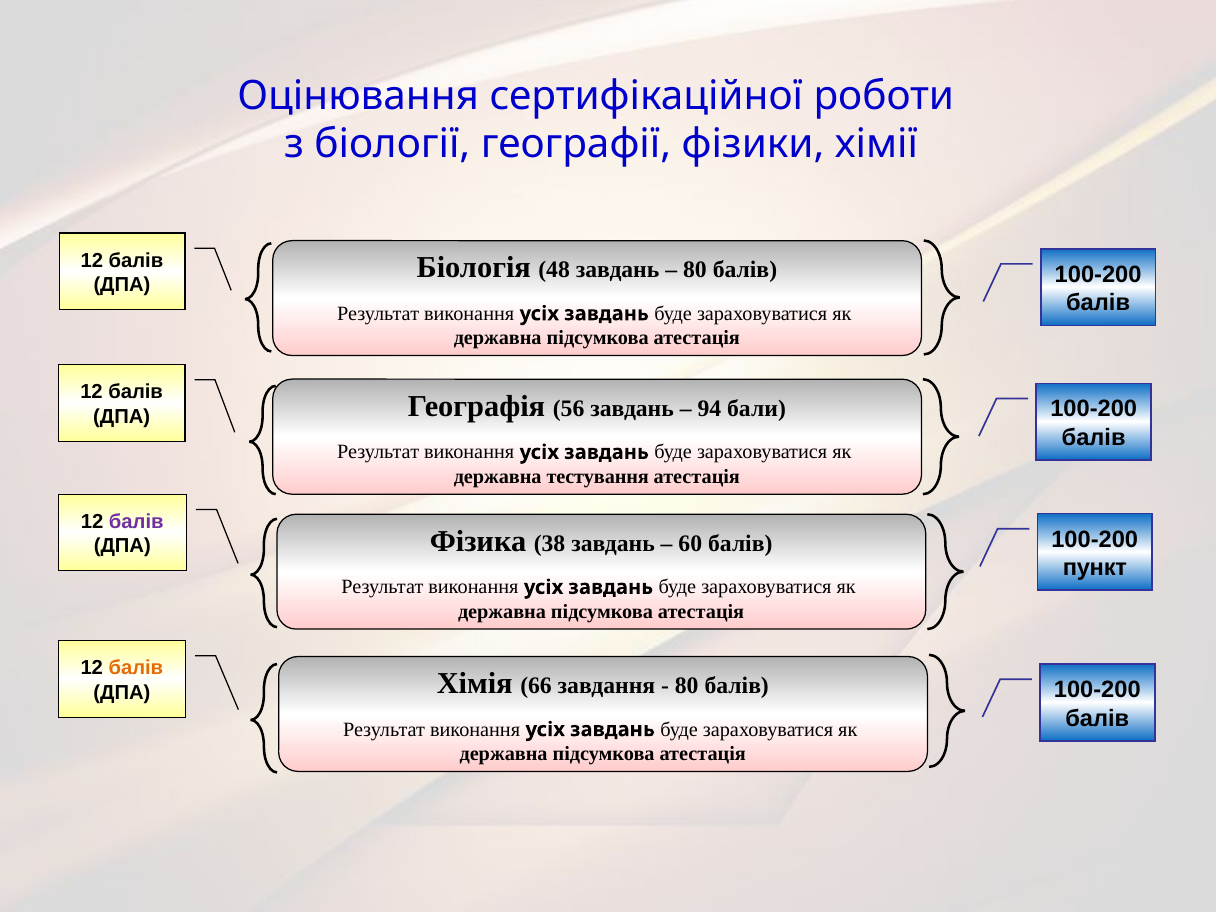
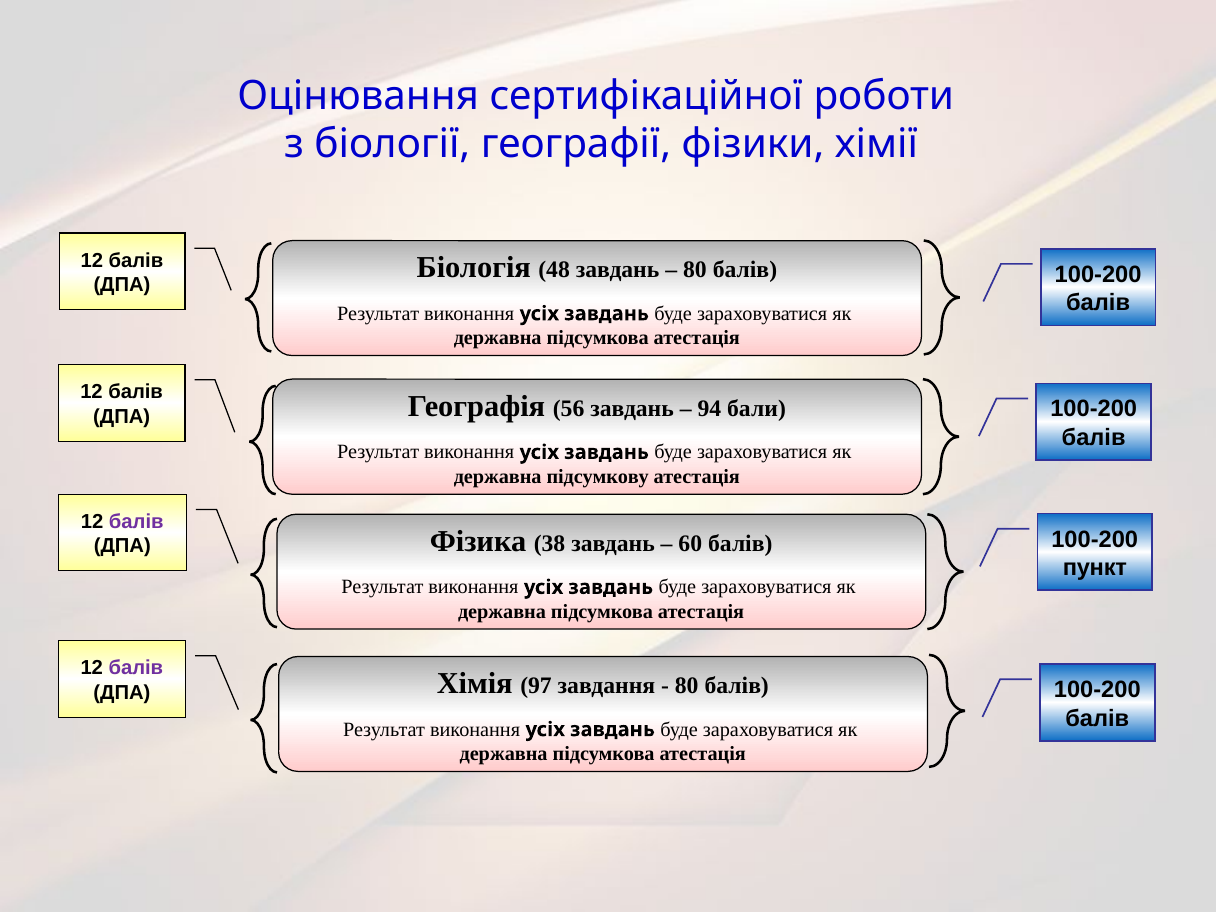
тестування: тестування -> підсумкову
балів at (136, 668) colour: orange -> purple
66: 66 -> 97
